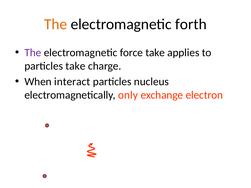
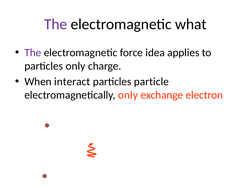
The at (56, 24) colour: orange -> purple
forth: forth -> what
force take: take -> idea
particles take: take -> only
nucleus: nucleus -> particle
